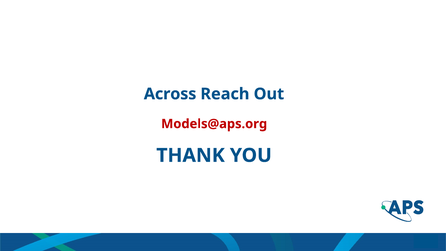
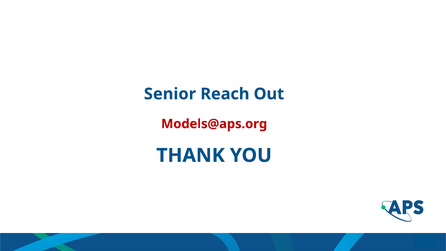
Across: Across -> Senior
